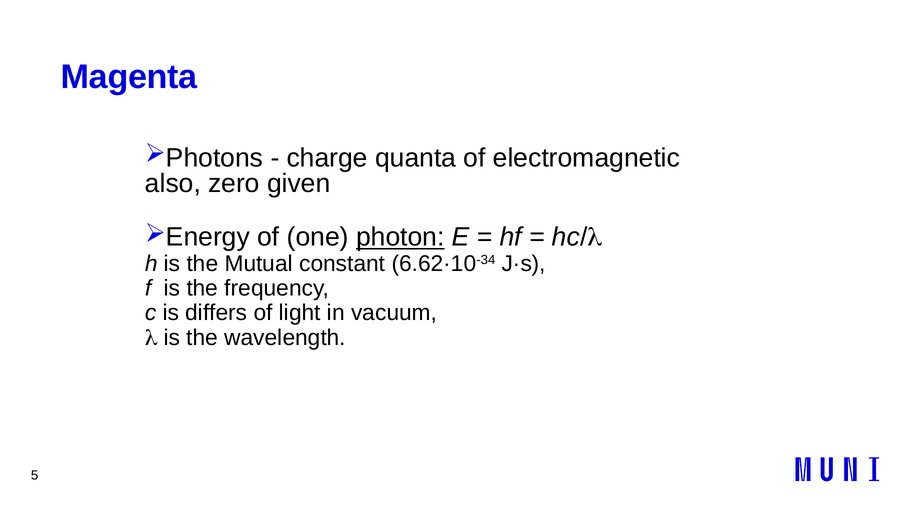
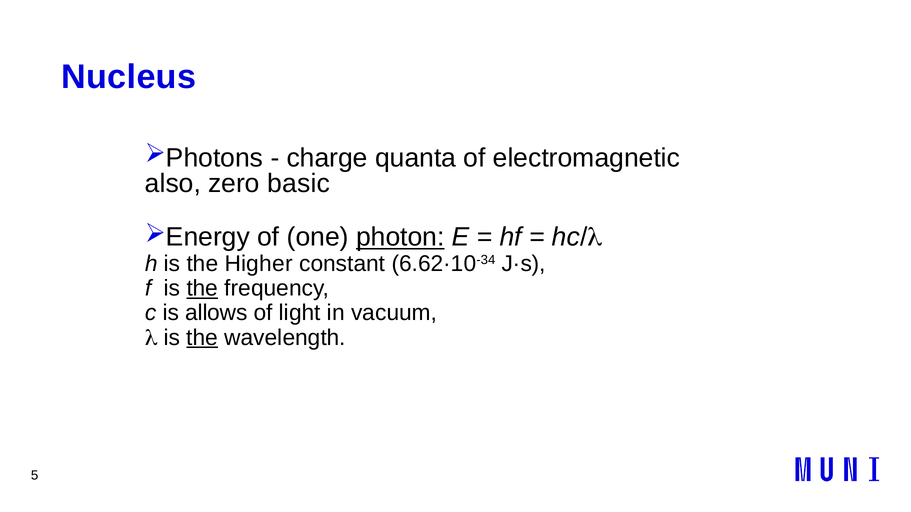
Magenta: Magenta -> Nucleus
given: given -> basic
Mutual: Mutual -> Higher
the at (202, 289) underline: none -> present
differs: differs -> allows
the at (202, 338) underline: none -> present
